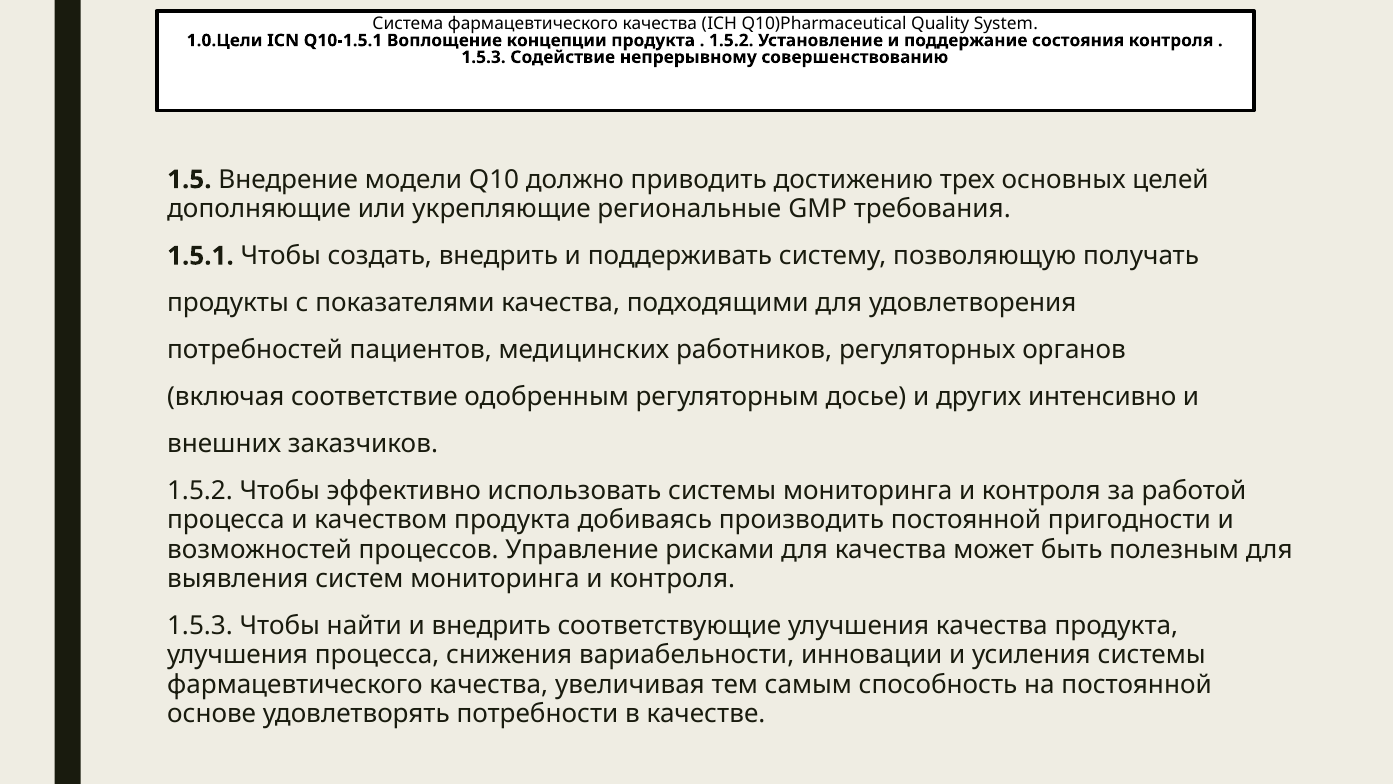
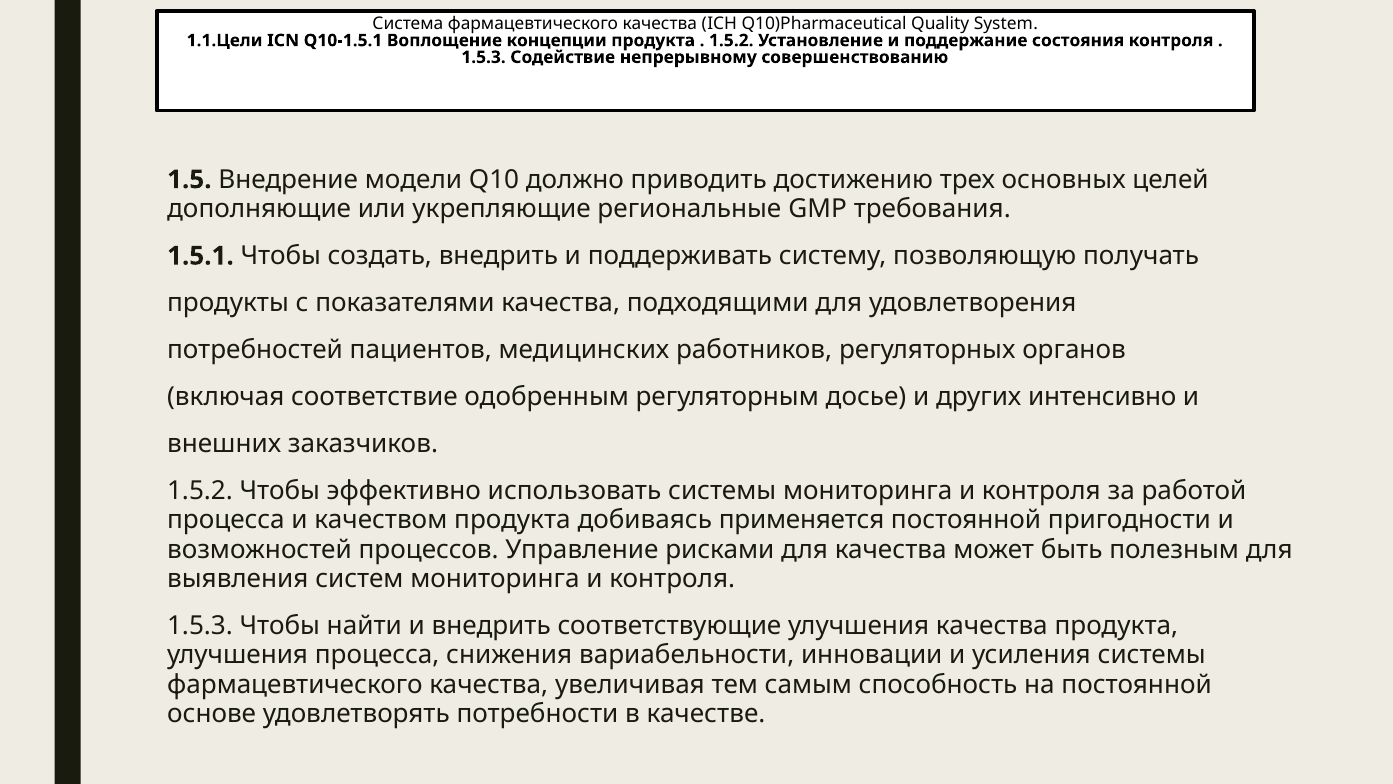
1.0.Цели: 1.0.Цели -> 1.1.Цели
производить: производить -> применяется
